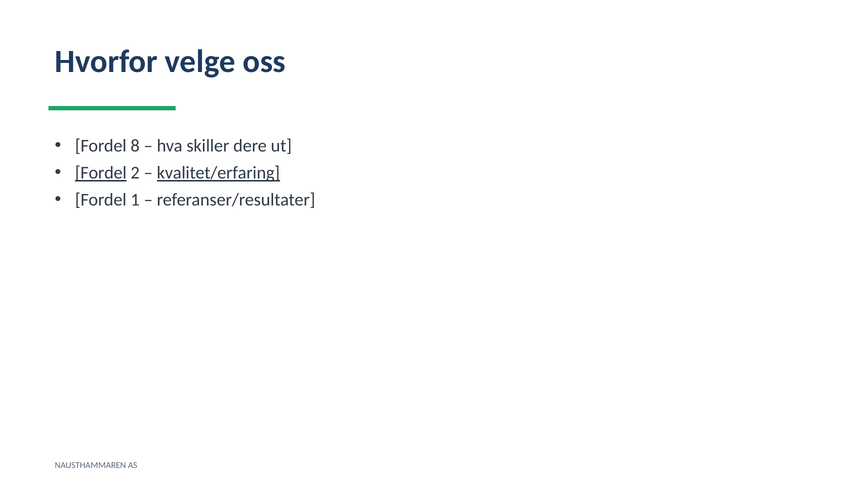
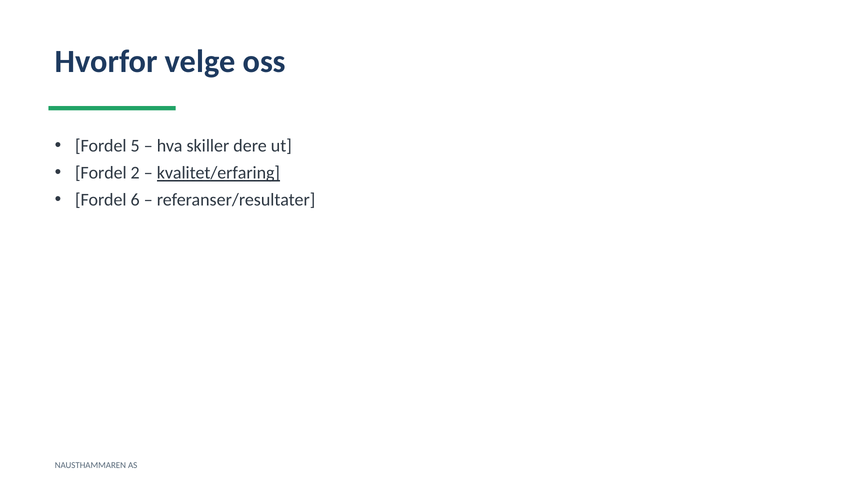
8: 8 -> 5
Fordel at (101, 173) underline: present -> none
1: 1 -> 6
